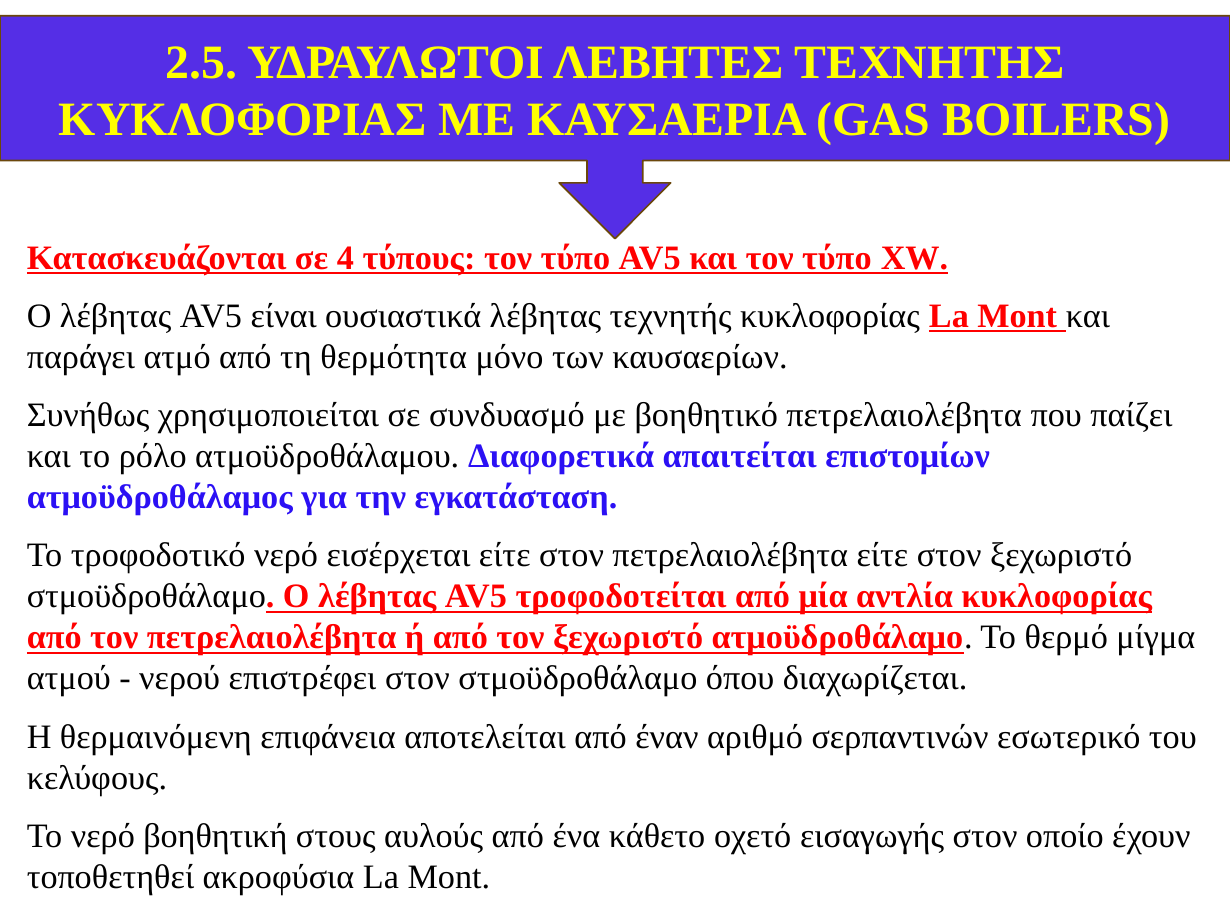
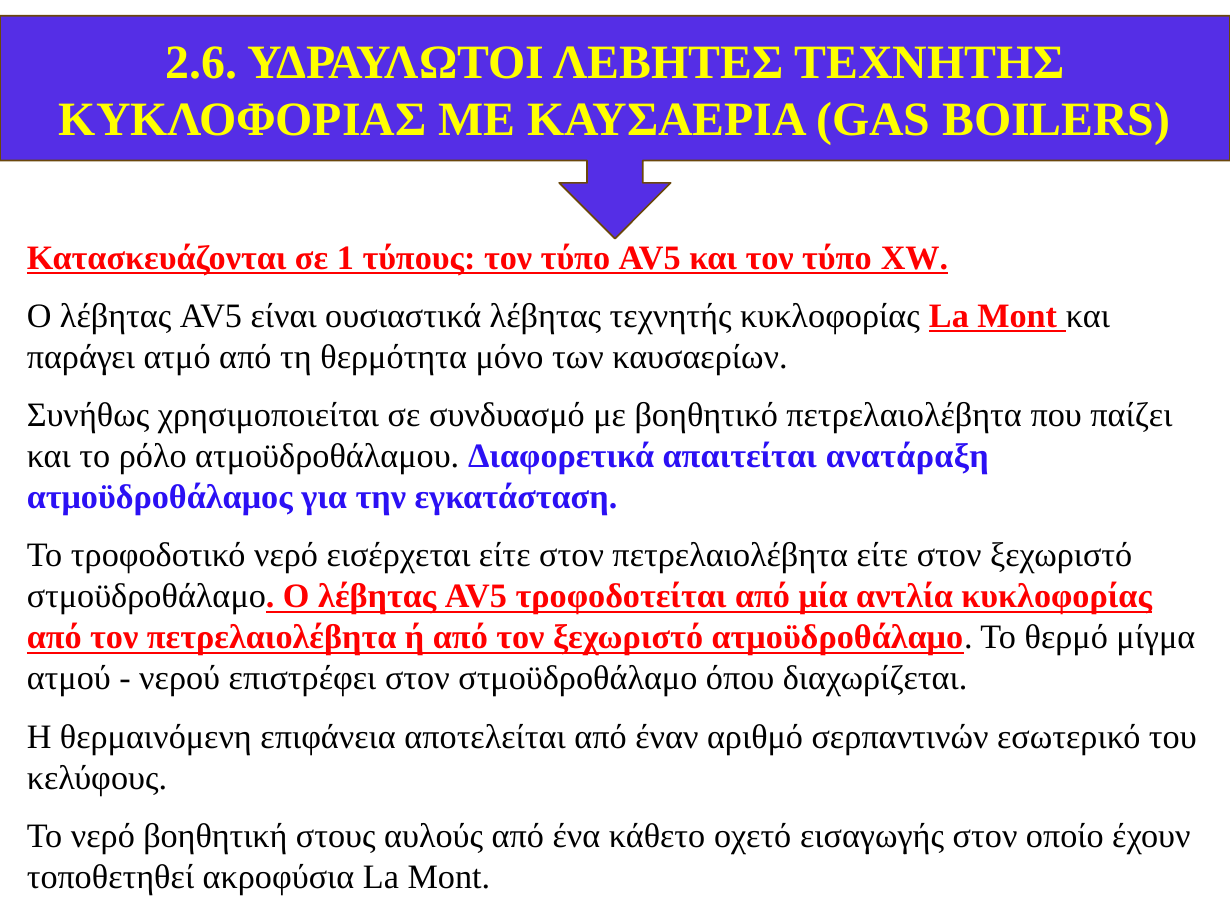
2.5: 2.5 -> 2.6
4: 4 -> 1
επιστομίων: επιστομίων -> ανατάραξη
